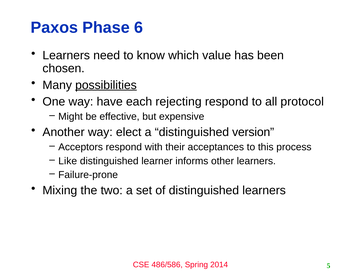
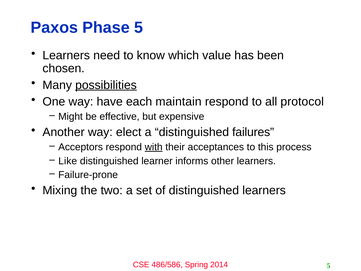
Phase 6: 6 -> 5
rejecting: rejecting -> maintain
version: version -> failures
with underline: none -> present
